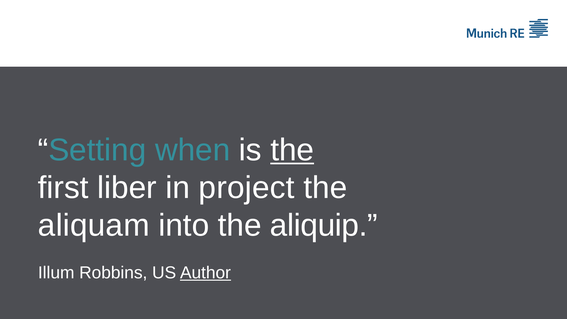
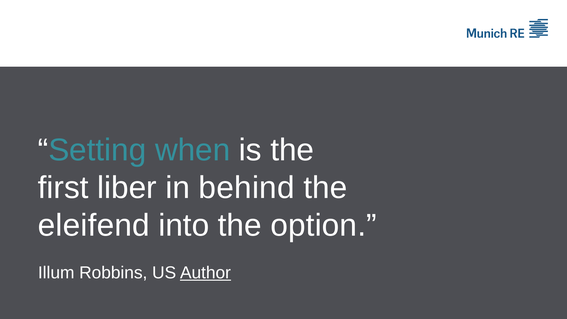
the at (292, 150) underline: present -> none
project: project -> behind
aliquam: aliquam -> eleifend
aliquip: aliquip -> option
